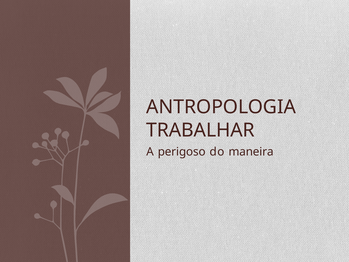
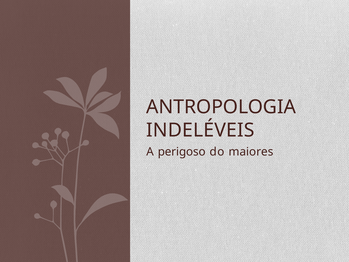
TRABALHAR: TRABALHAR -> INDELÉVEIS
maneira: maneira -> maiores
